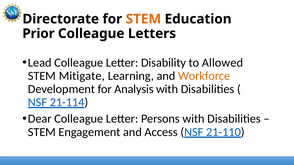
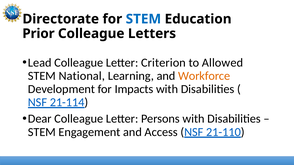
STEM at (143, 19) colour: orange -> blue
Disability: Disability -> Criterion
Mitigate: Mitigate -> National
Analysis: Analysis -> Impacts
